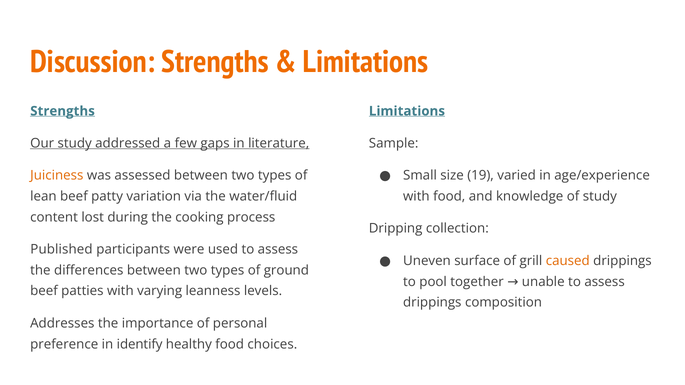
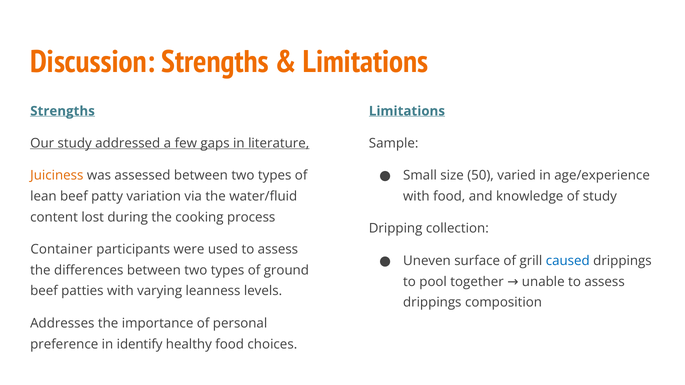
19: 19 -> 50
Published: Published -> Container
caused colour: orange -> blue
